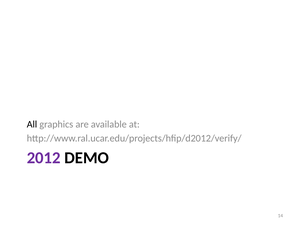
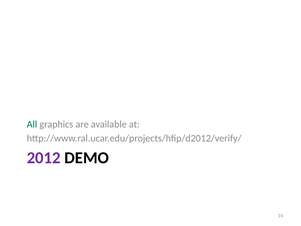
All colour: black -> green
